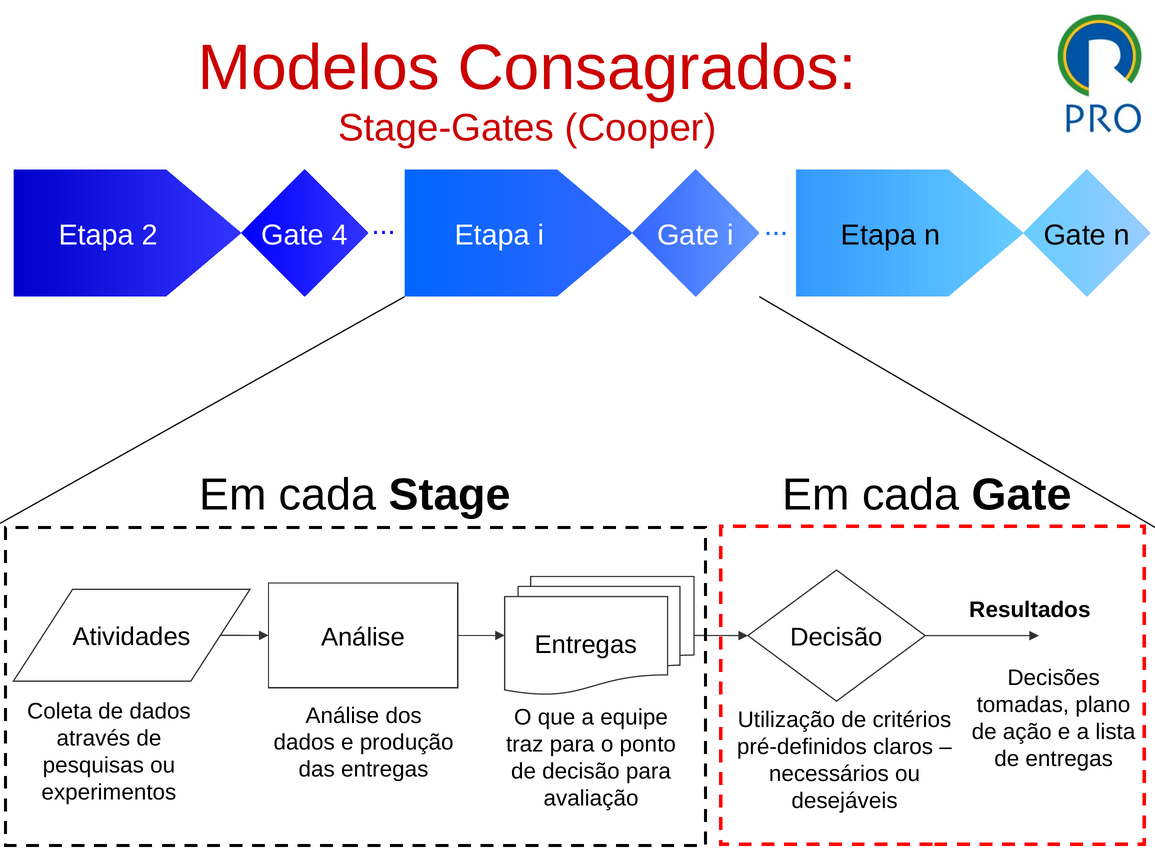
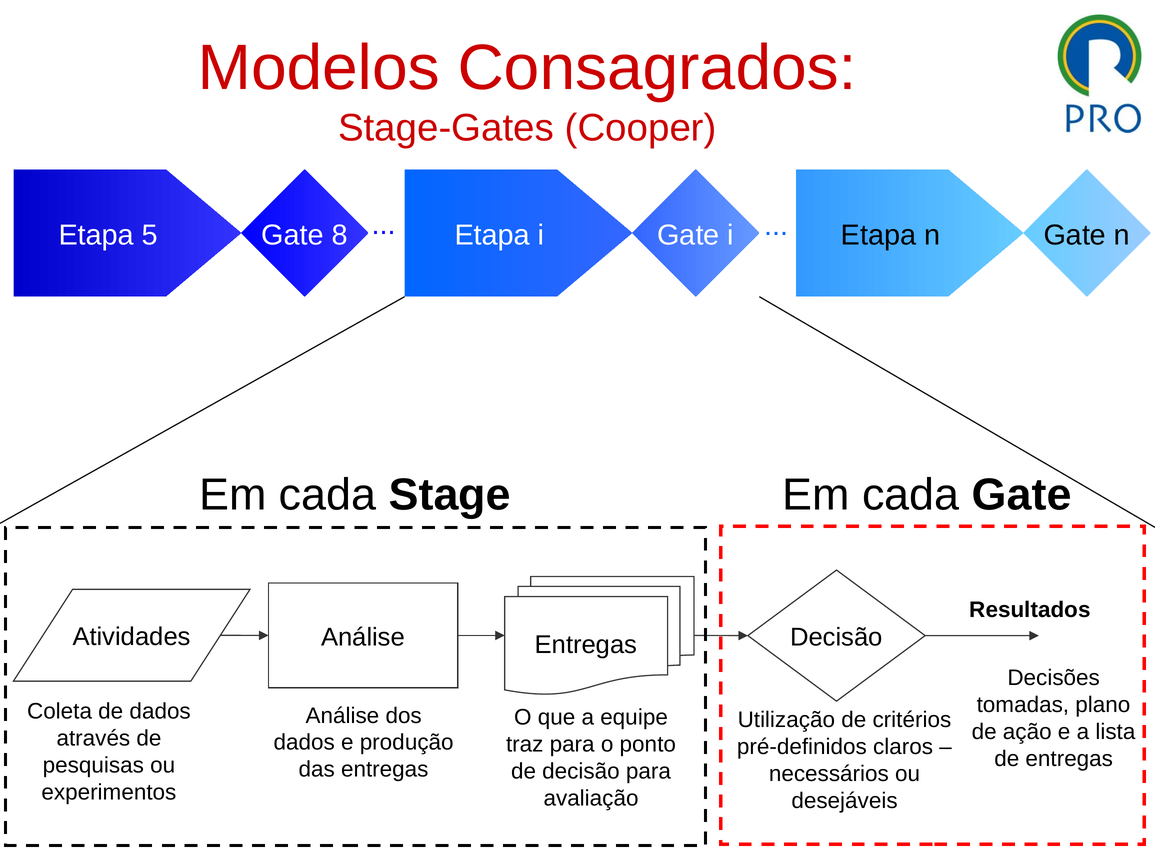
2: 2 -> 5
4: 4 -> 8
